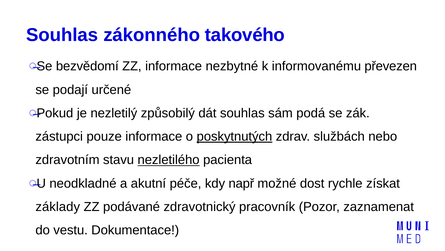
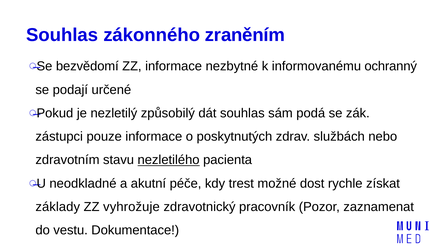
takového: takového -> zraněním
převezen: převezen -> ochranný
poskytnutých underline: present -> none
např: např -> trest
podávané: podávané -> vyhrožuje
